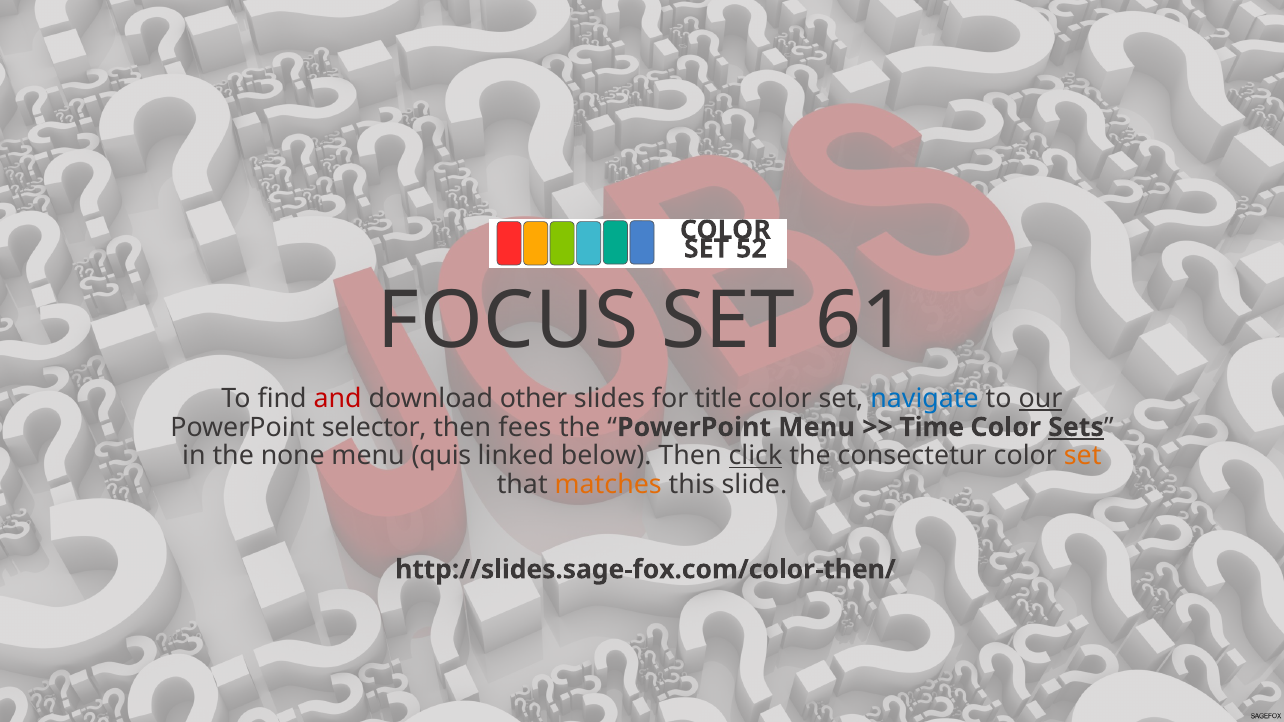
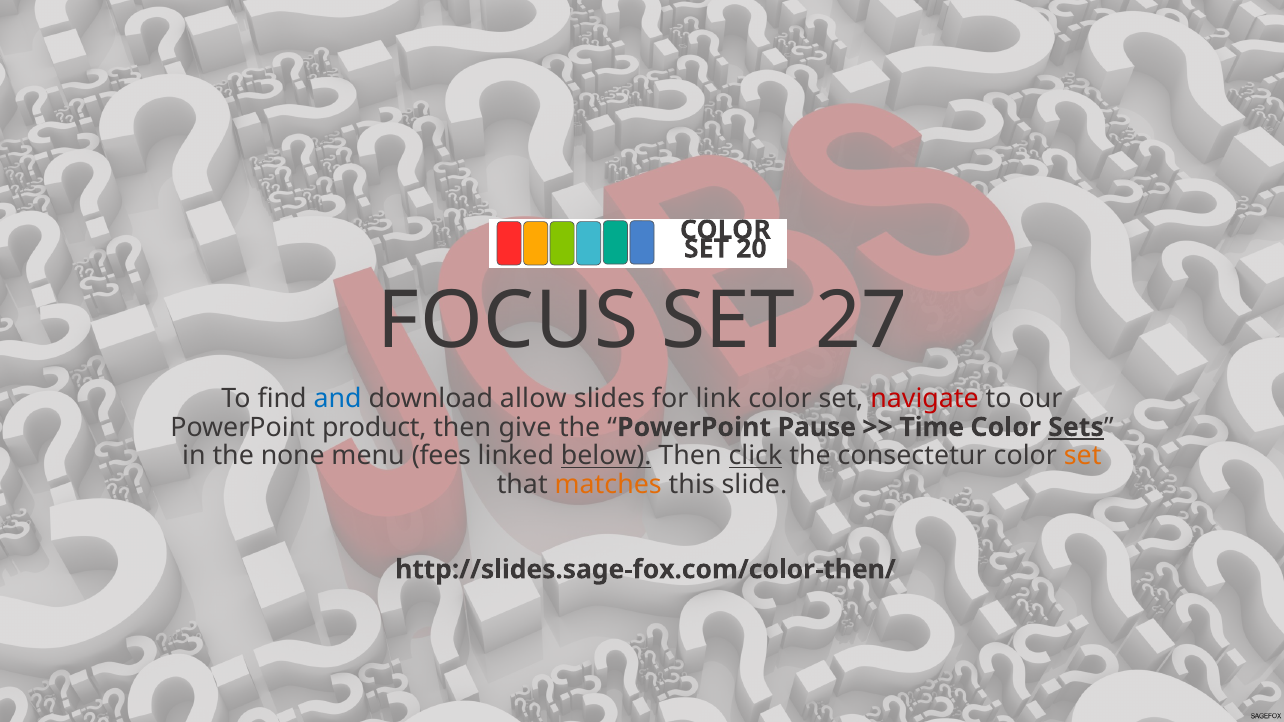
52: 52 -> 20
61: 61 -> 27
and colour: red -> blue
other: other -> allow
title: title -> link
navigate colour: blue -> red
our underline: present -> none
selector: selector -> product
fees: fees -> give
PowerPoint Menu: Menu -> Pause
quis: quis -> fees
below underline: none -> present
